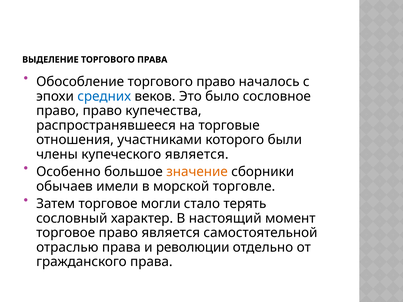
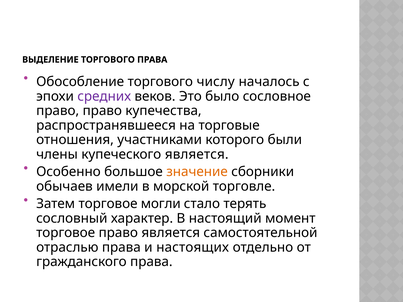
торгового право: право -> числу
средних colour: blue -> purple
революции: революции -> настоящих
